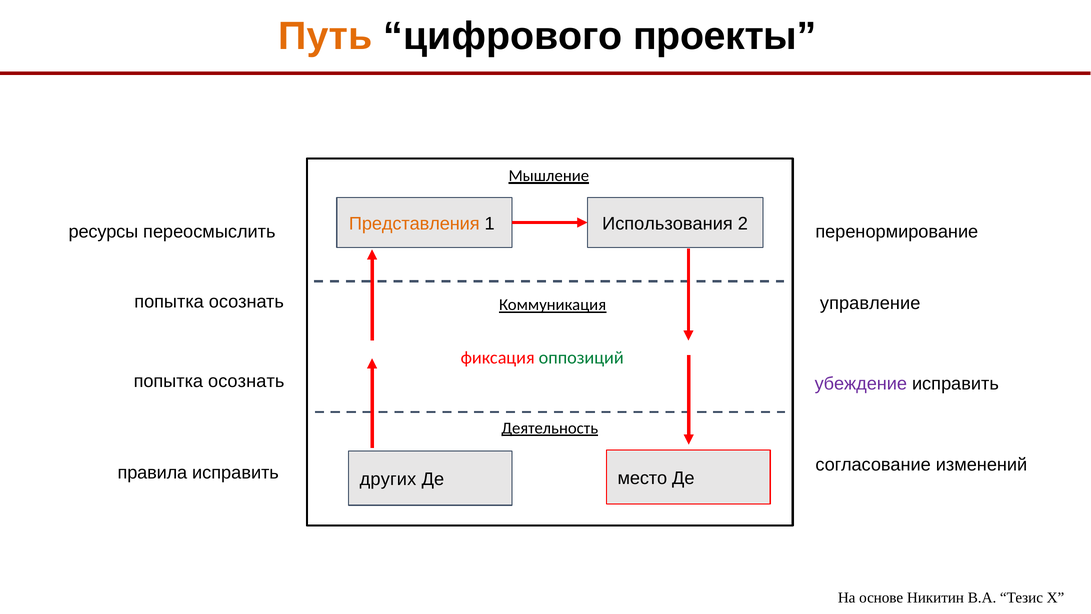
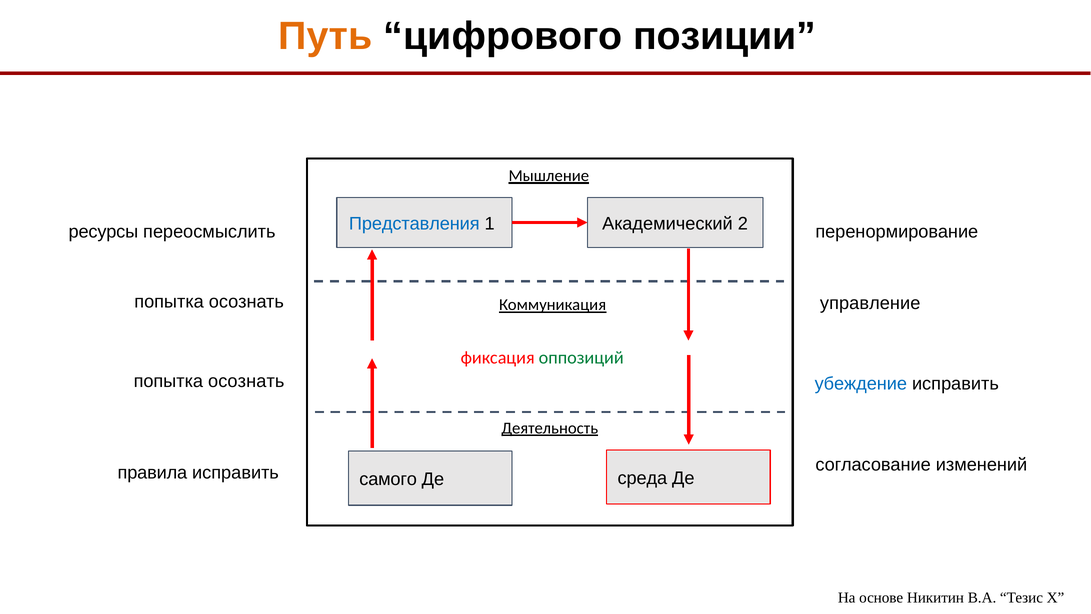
проекты: проекты -> позиции
Представления colour: orange -> blue
Использования: Использования -> Академический
убеждение colour: purple -> blue
место: место -> среда
других: других -> самого
